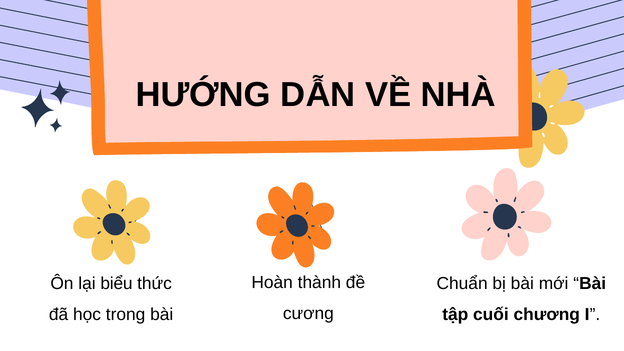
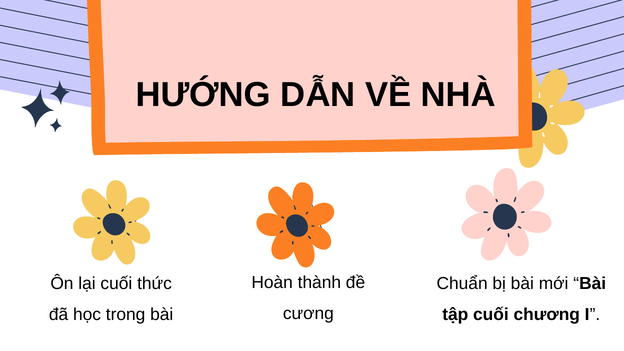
lại biểu: biểu -> cuối
